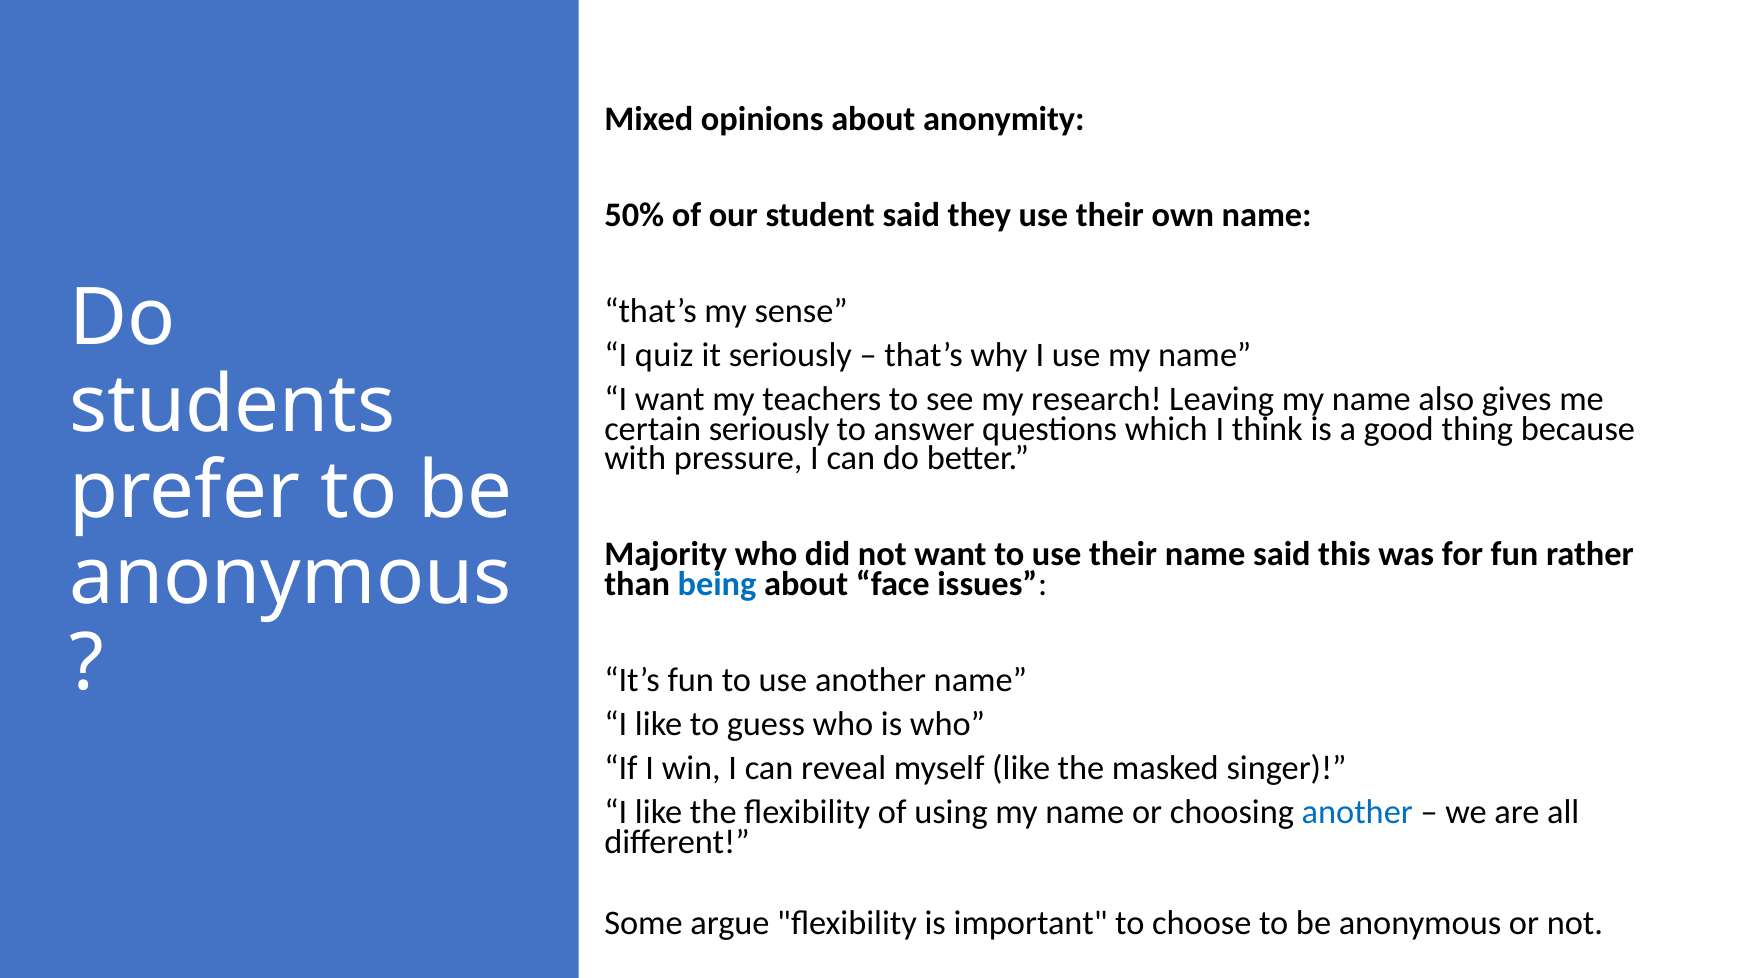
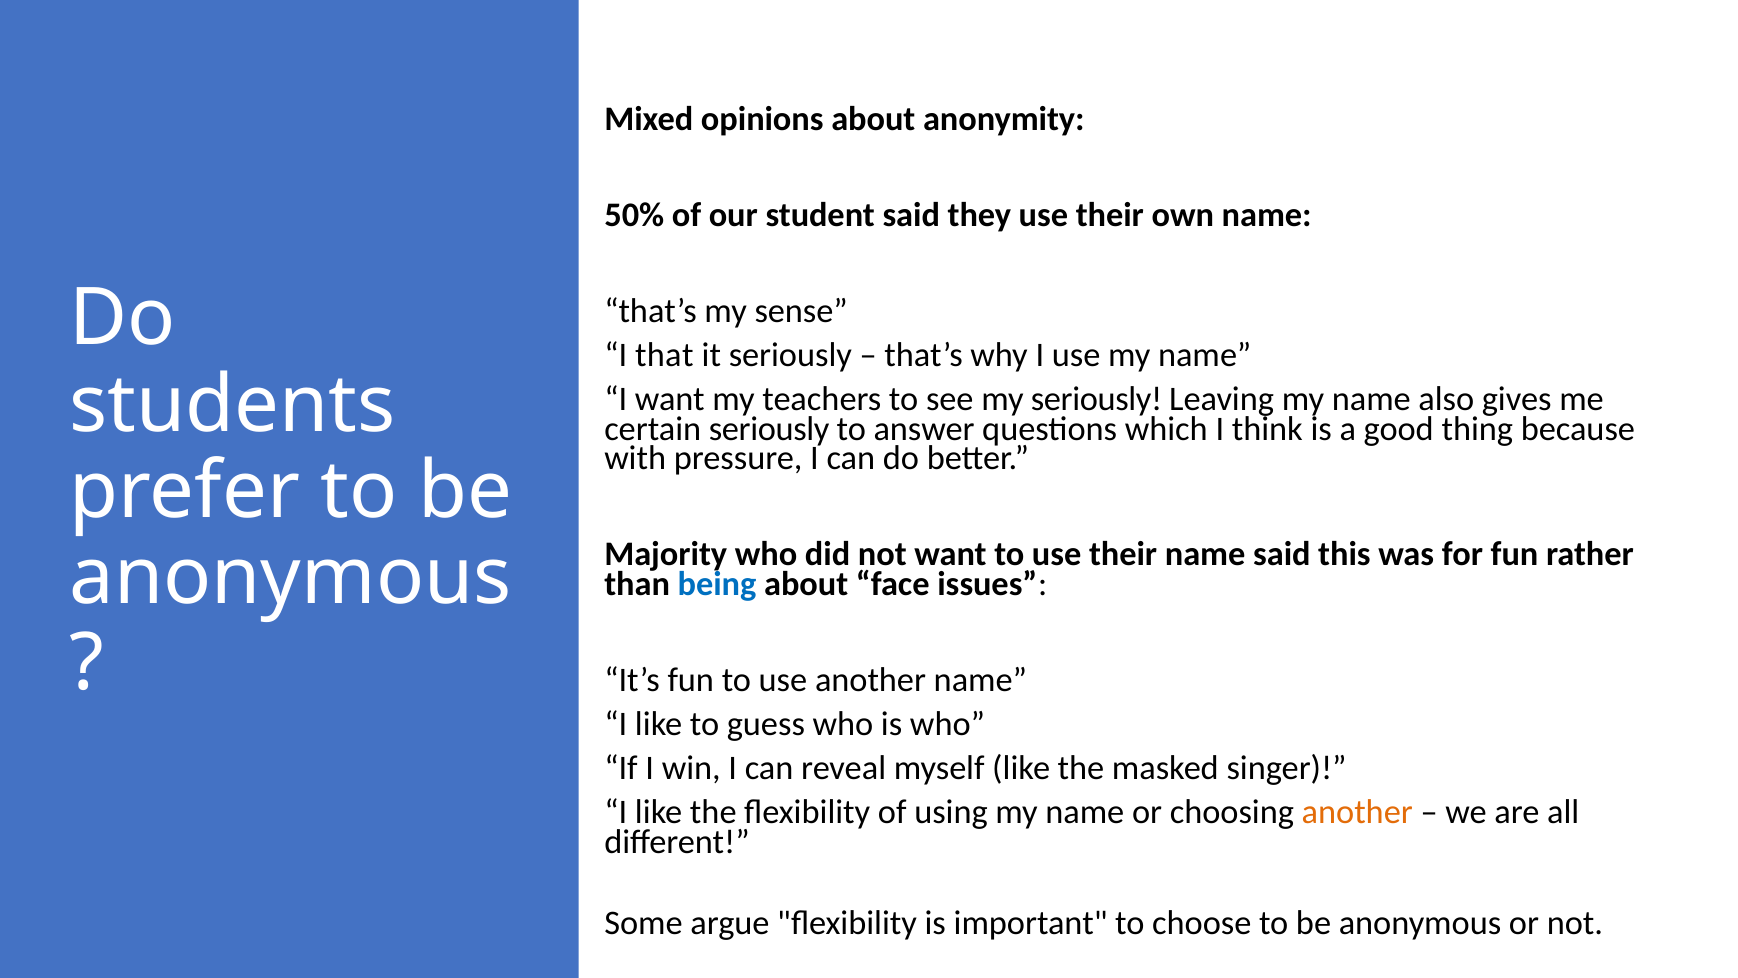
quiz: quiz -> that
my research: research -> seriously
another at (1357, 812) colour: blue -> orange
